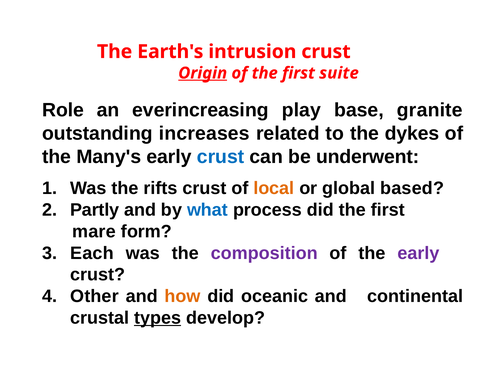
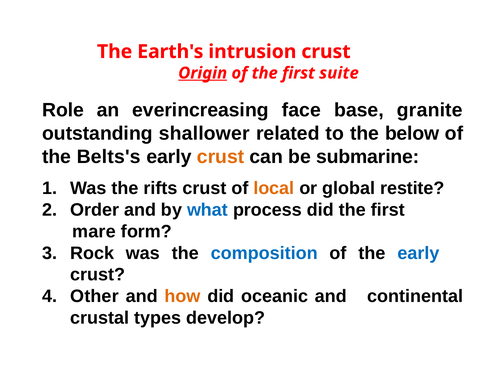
play: play -> face
increases: increases -> shallower
dykes: dykes -> below
Many's: Many's -> Belts's
crust at (221, 157) colour: blue -> orange
underwent: underwent -> submarine
based: based -> restite
Partly: Partly -> Order
Each: Each -> Rock
composition colour: purple -> blue
early at (418, 253) colour: purple -> blue
types underline: present -> none
